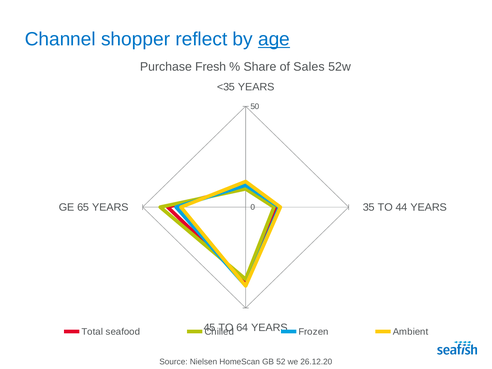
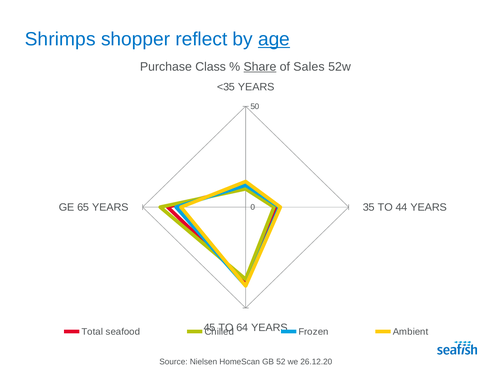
Channel: Channel -> Shrimps
Fresh: Fresh -> Class
Share underline: none -> present
